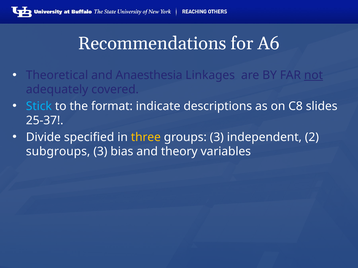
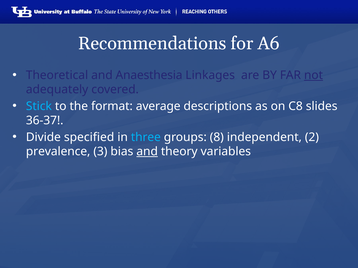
indicate: indicate -> average
25-37: 25-37 -> 36-37
three colour: yellow -> light blue
groups 3: 3 -> 8
subgroups: subgroups -> prevalence
and at (147, 152) underline: none -> present
